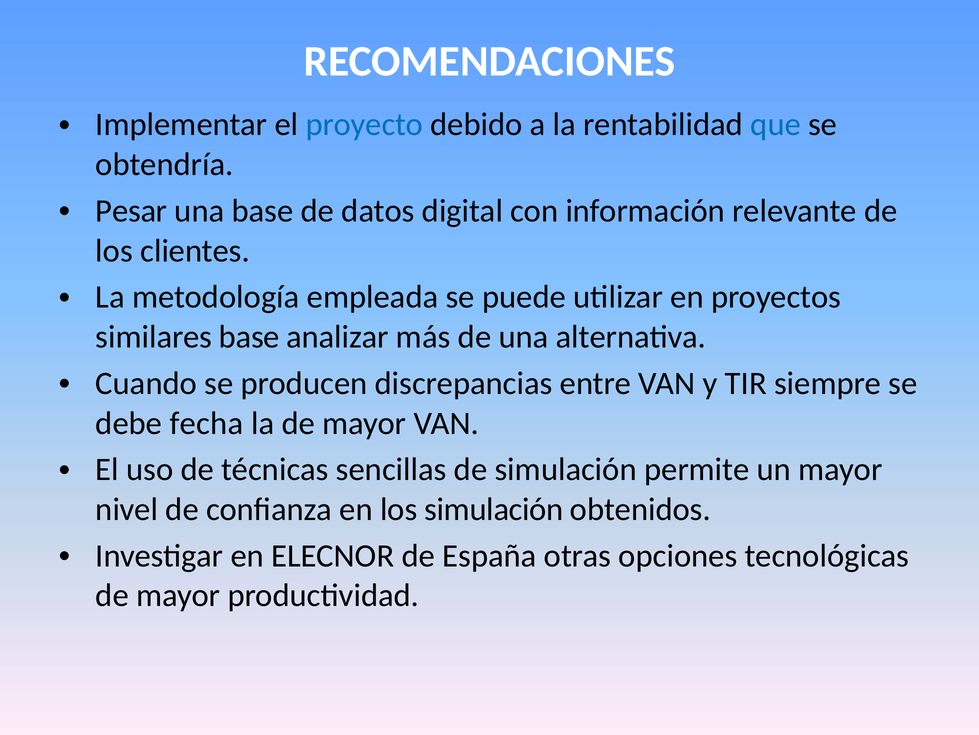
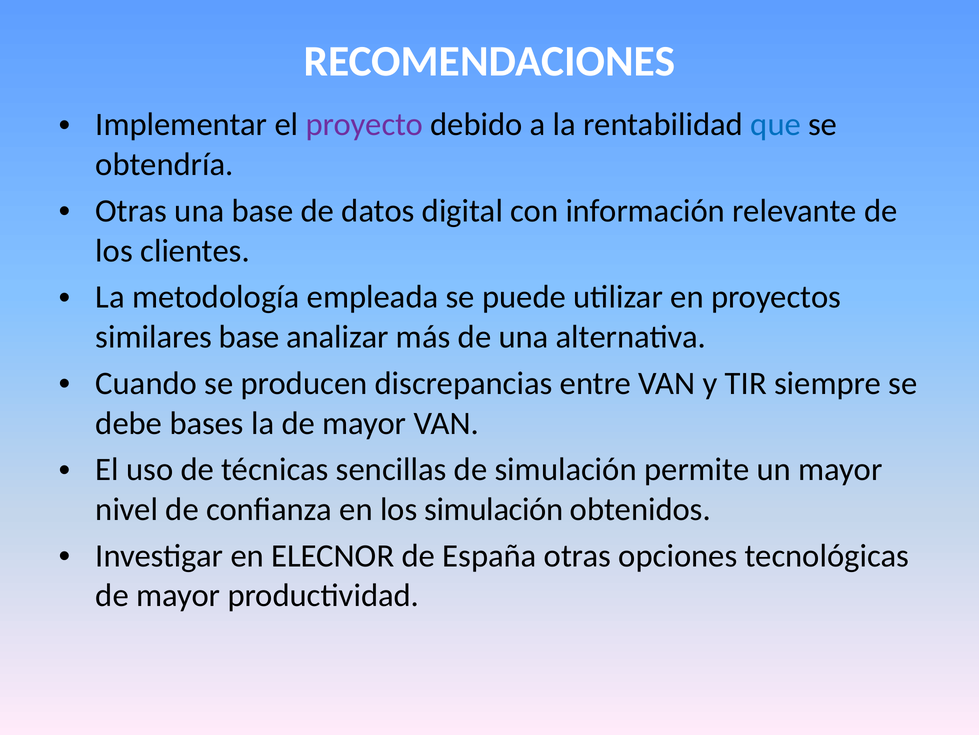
proyecto colour: blue -> purple
Pesar at (131, 211): Pesar -> Otras
fecha: fecha -> bases
